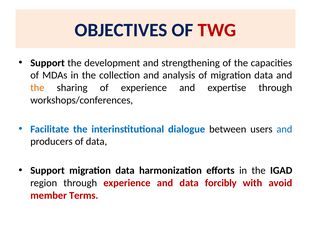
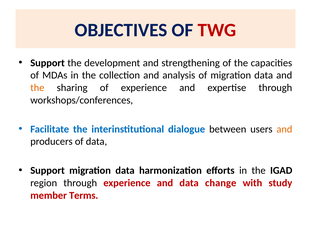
and at (284, 129) colour: blue -> orange
forcibly: forcibly -> change
avoid: avoid -> study
